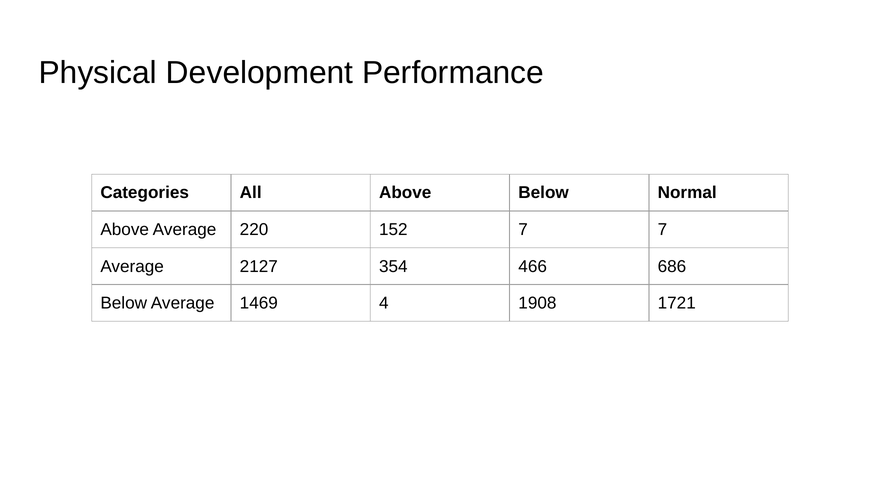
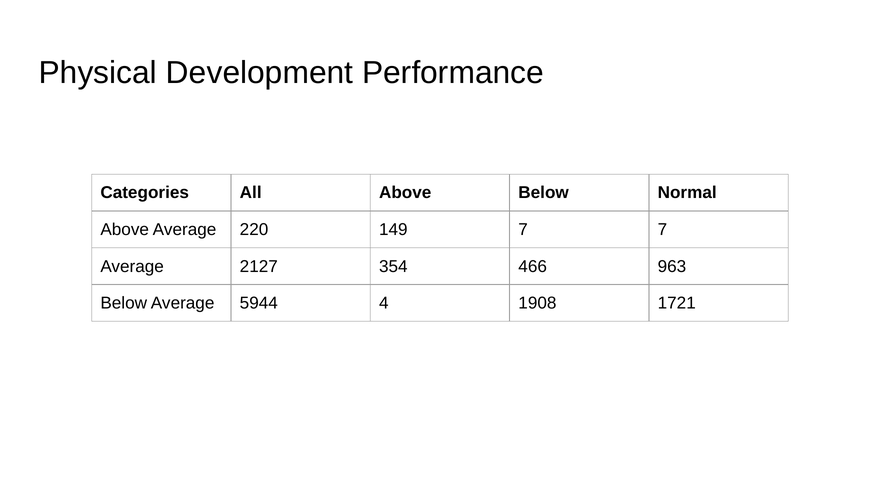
152: 152 -> 149
686: 686 -> 963
1469: 1469 -> 5944
